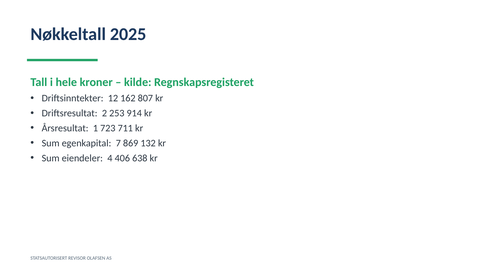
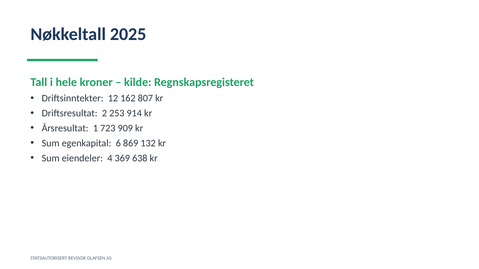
711: 711 -> 909
7: 7 -> 6
406: 406 -> 369
